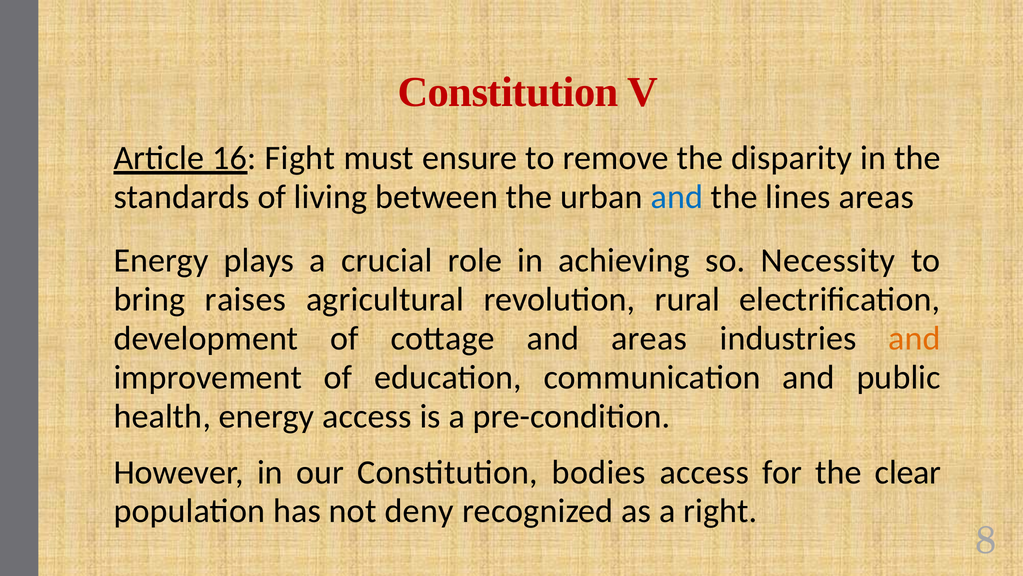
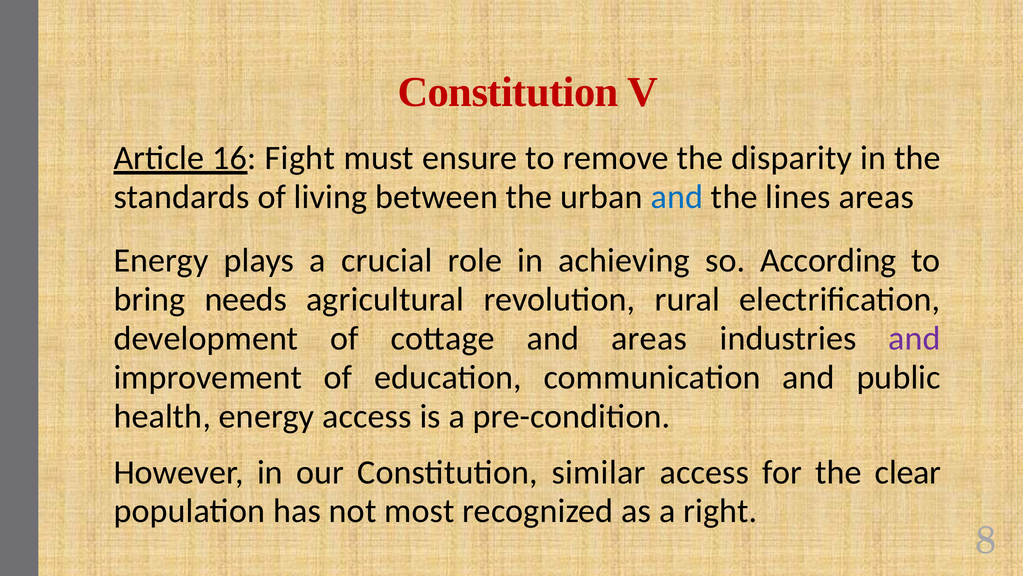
Necessity: Necessity -> According
raises: raises -> needs
and at (915, 338) colour: orange -> purple
bodies: bodies -> similar
deny: deny -> most
